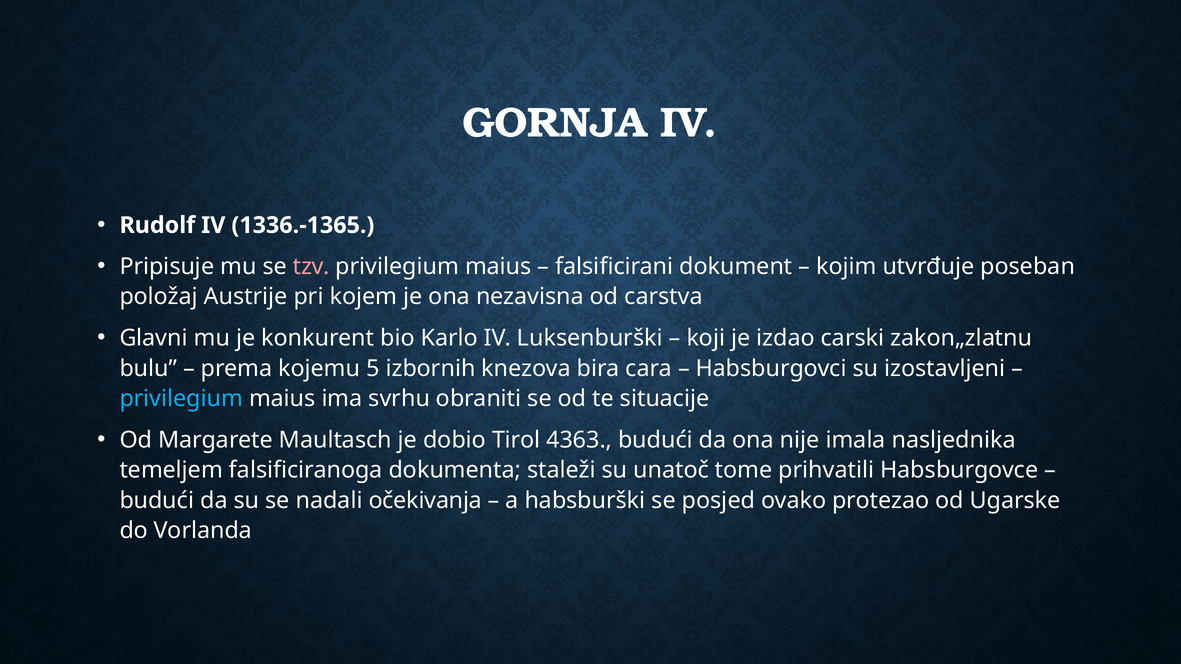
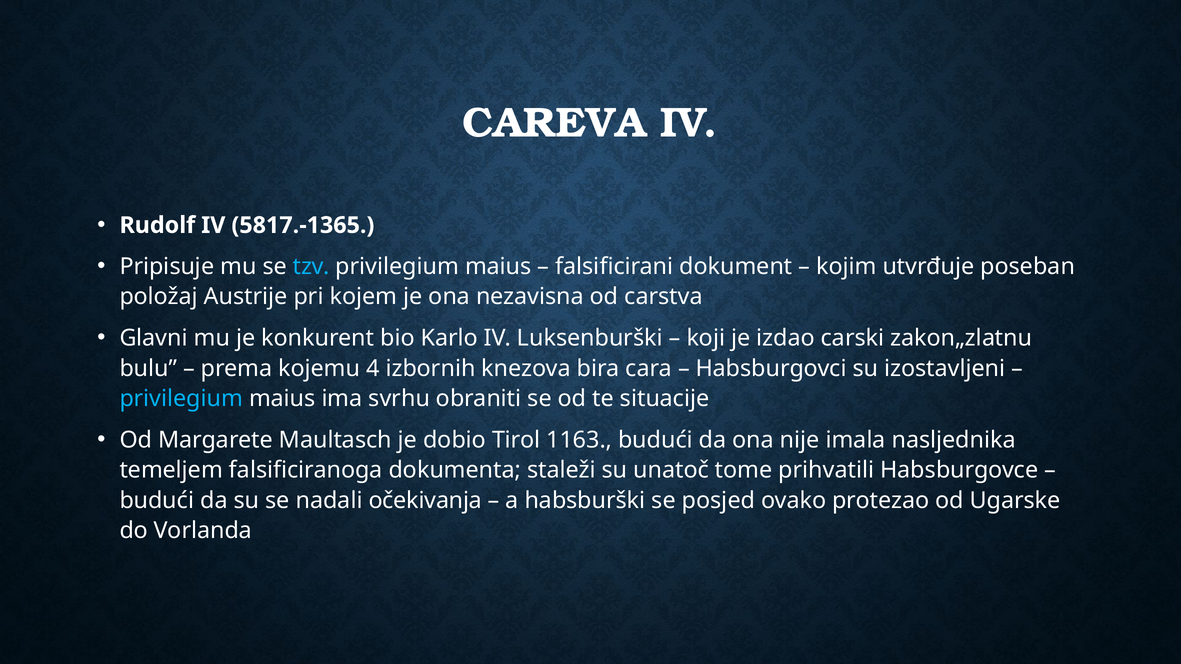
GORNJA: GORNJA -> CAREVA
1336.-1365: 1336.-1365 -> 5817.-1365
tzv colour: pink -> light blue
5: 5 -> 4
4363: 4363 -> 1163
